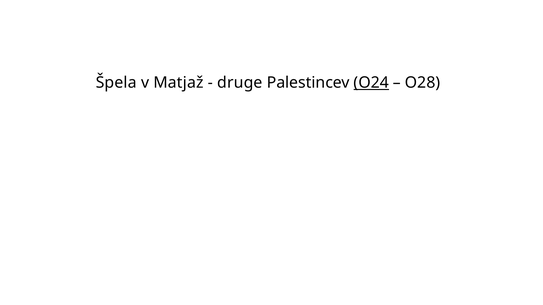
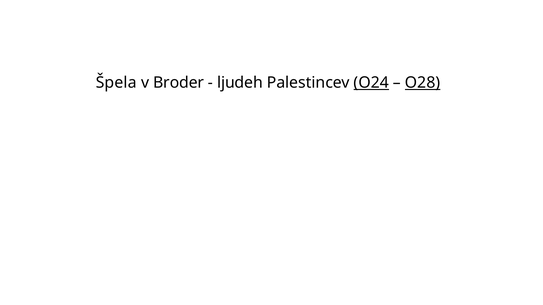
Matjaž: Matjaž -> Broder
druge: druge -> ljudeh
O28 underline: none -> present
